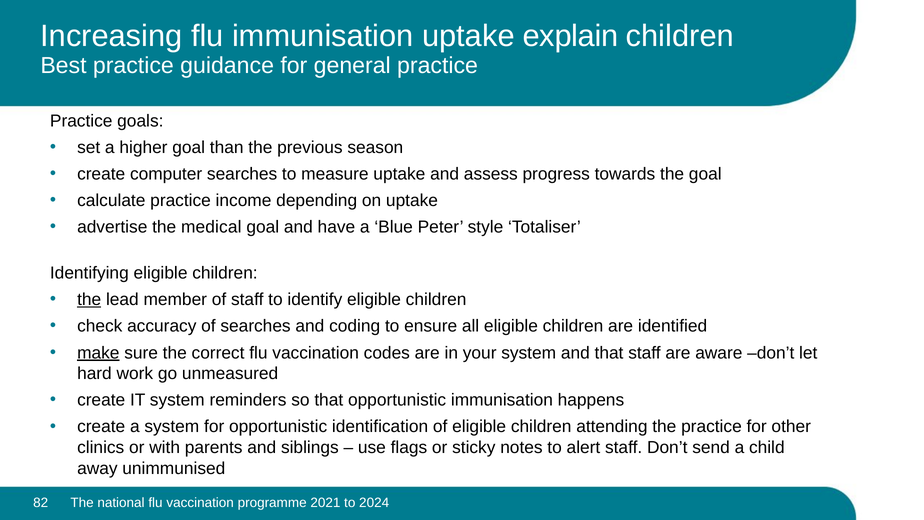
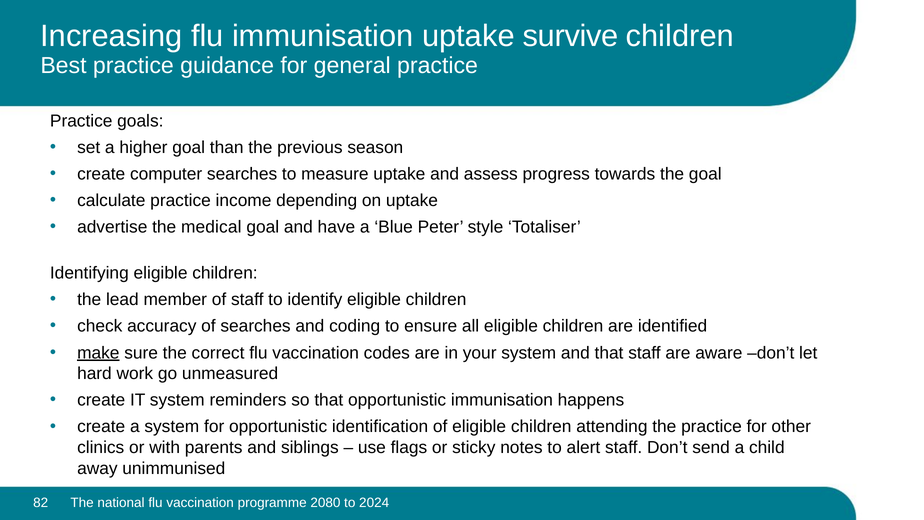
explain: explain -> survive
the at (89, 299) underline: present -> none
2021: 2021 -> 2080
